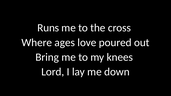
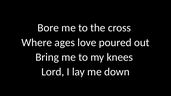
Runs: Runs -> Bore
